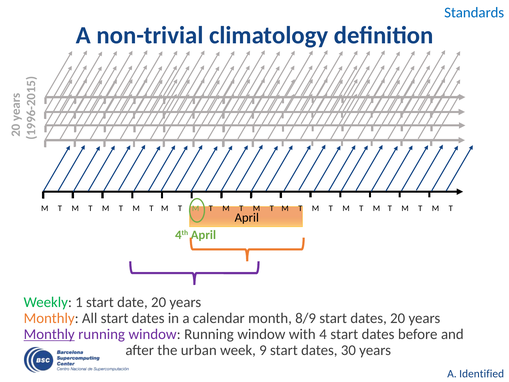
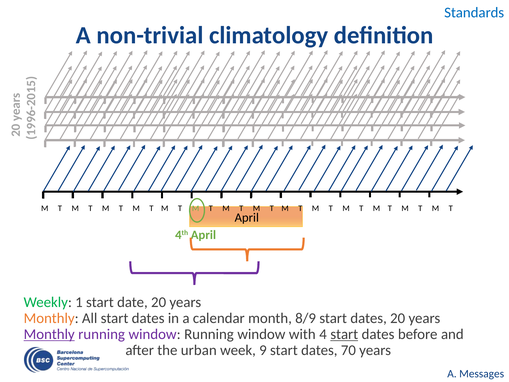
start at (344, 334) underline: none -> present
30: 30 -> 70
Identified: Identified -> Messages
